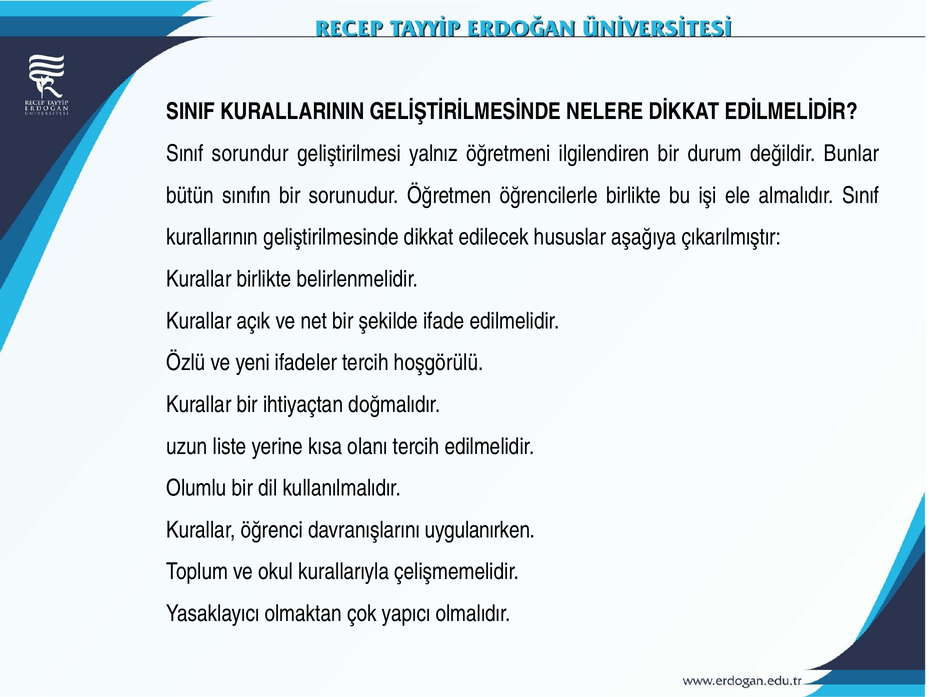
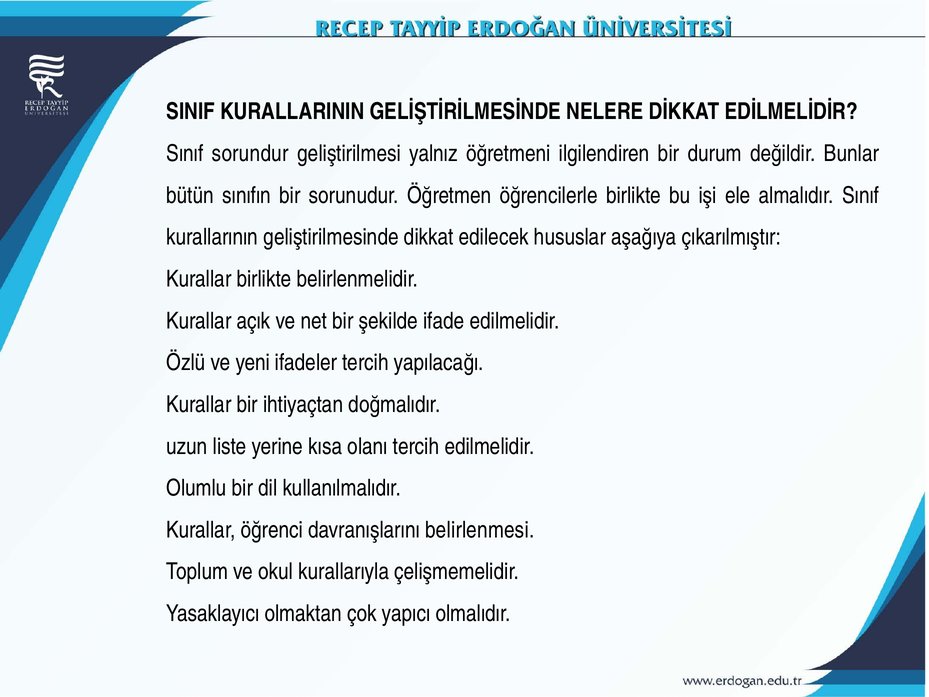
hoşgörülü: hoşgörülü -> yapılacağı
uygulanırken: uygulanırken -> belirlenmesi
